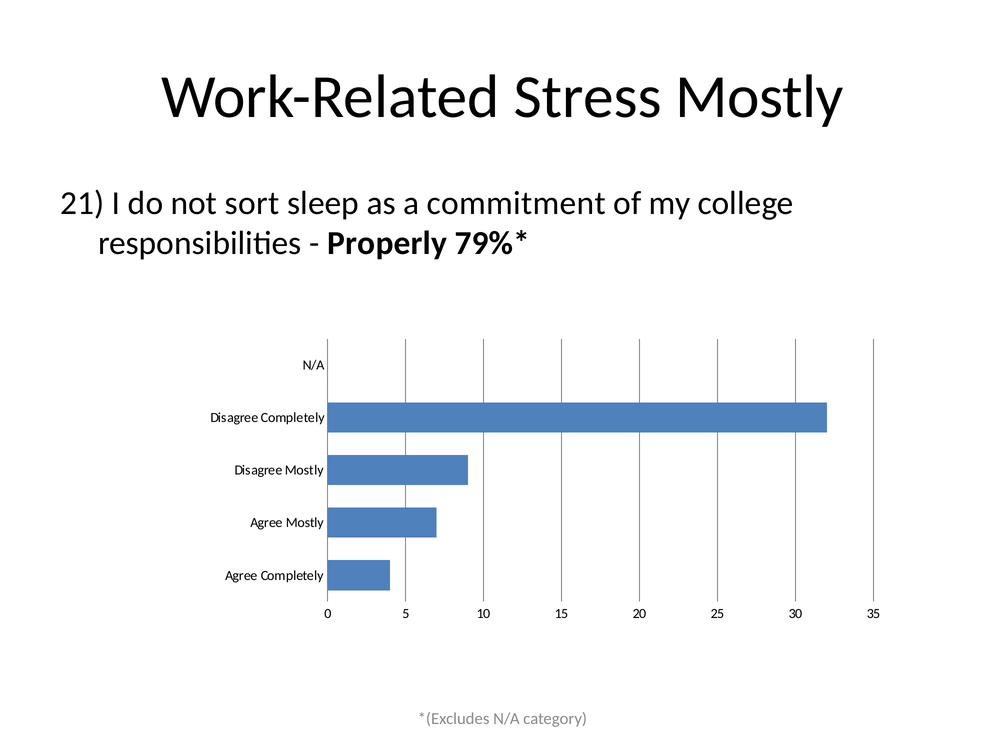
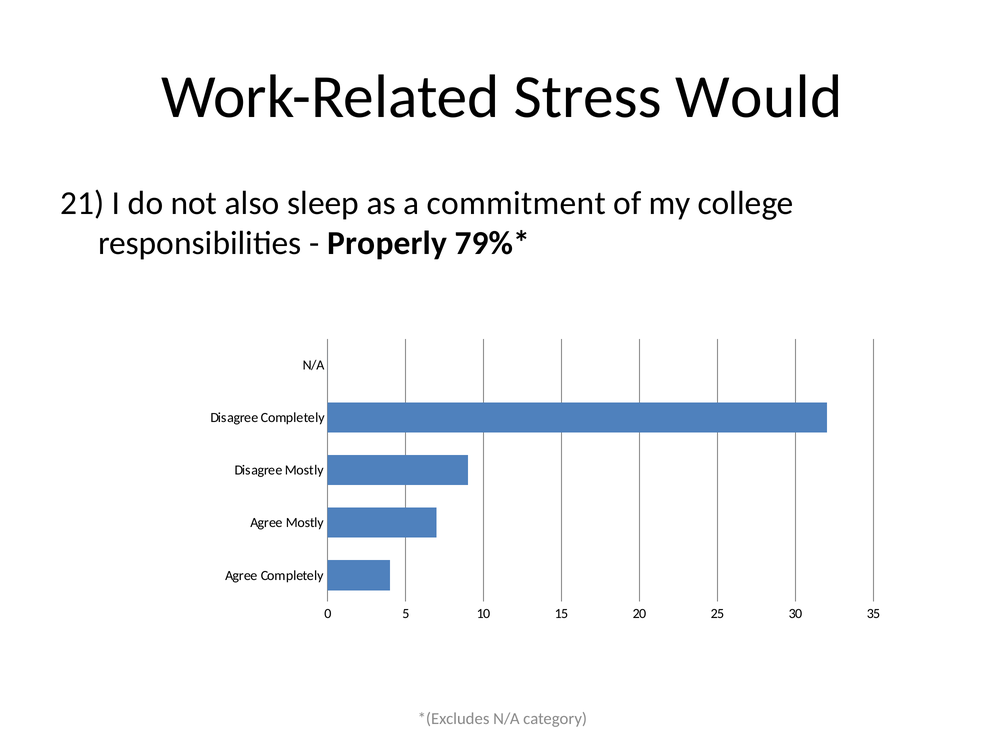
Stress Mostly: Mostly -> Would
sort: sort -> also
